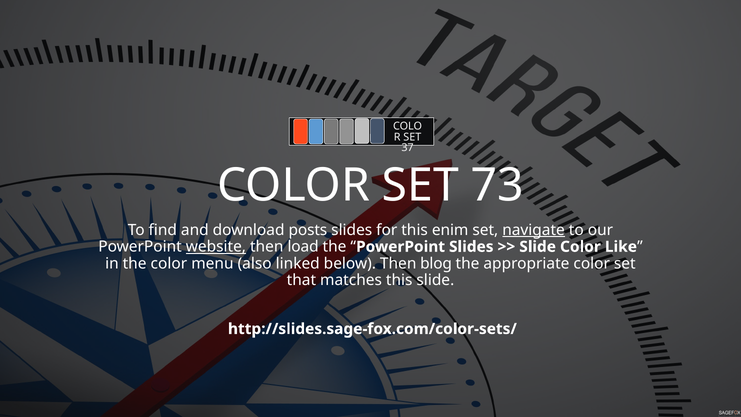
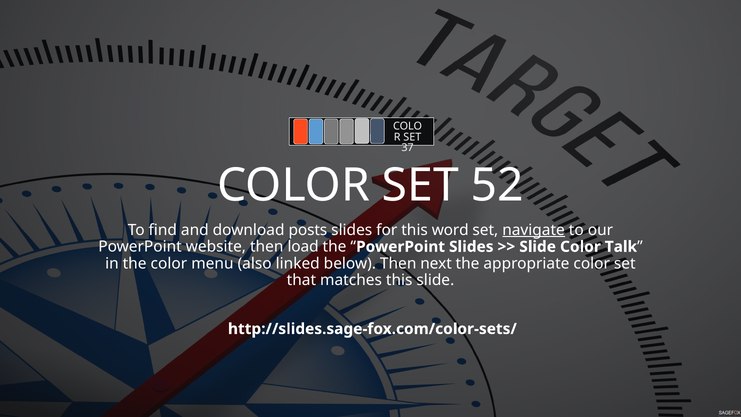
73: 73 -> 52
enim: enim -> word
website underline: present -> none
Like: Like -> Talk
blog: blog -> next
